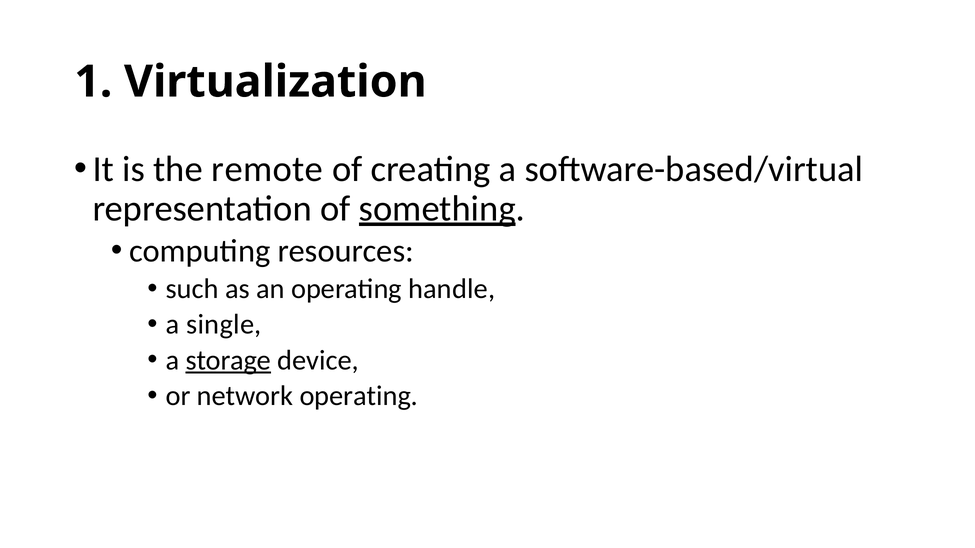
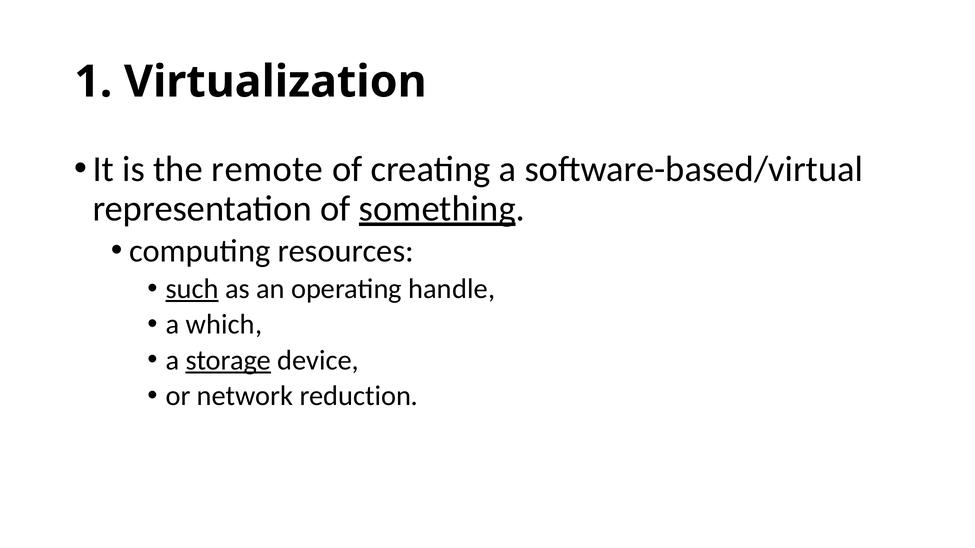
such underline: none -> present
single: single -> which
network operating: operating -> reduction
